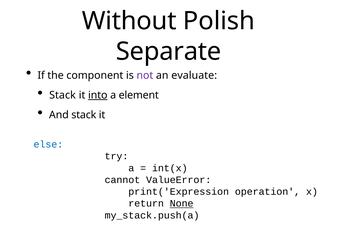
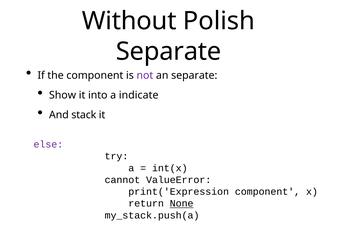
an evaluate: evaluate -> separate
Stack at (62, 95): Stack -> Show
into underline: present -> none
element: element -> indicate
else colour: blue -> purple
print('Expression operation: operation -> component
